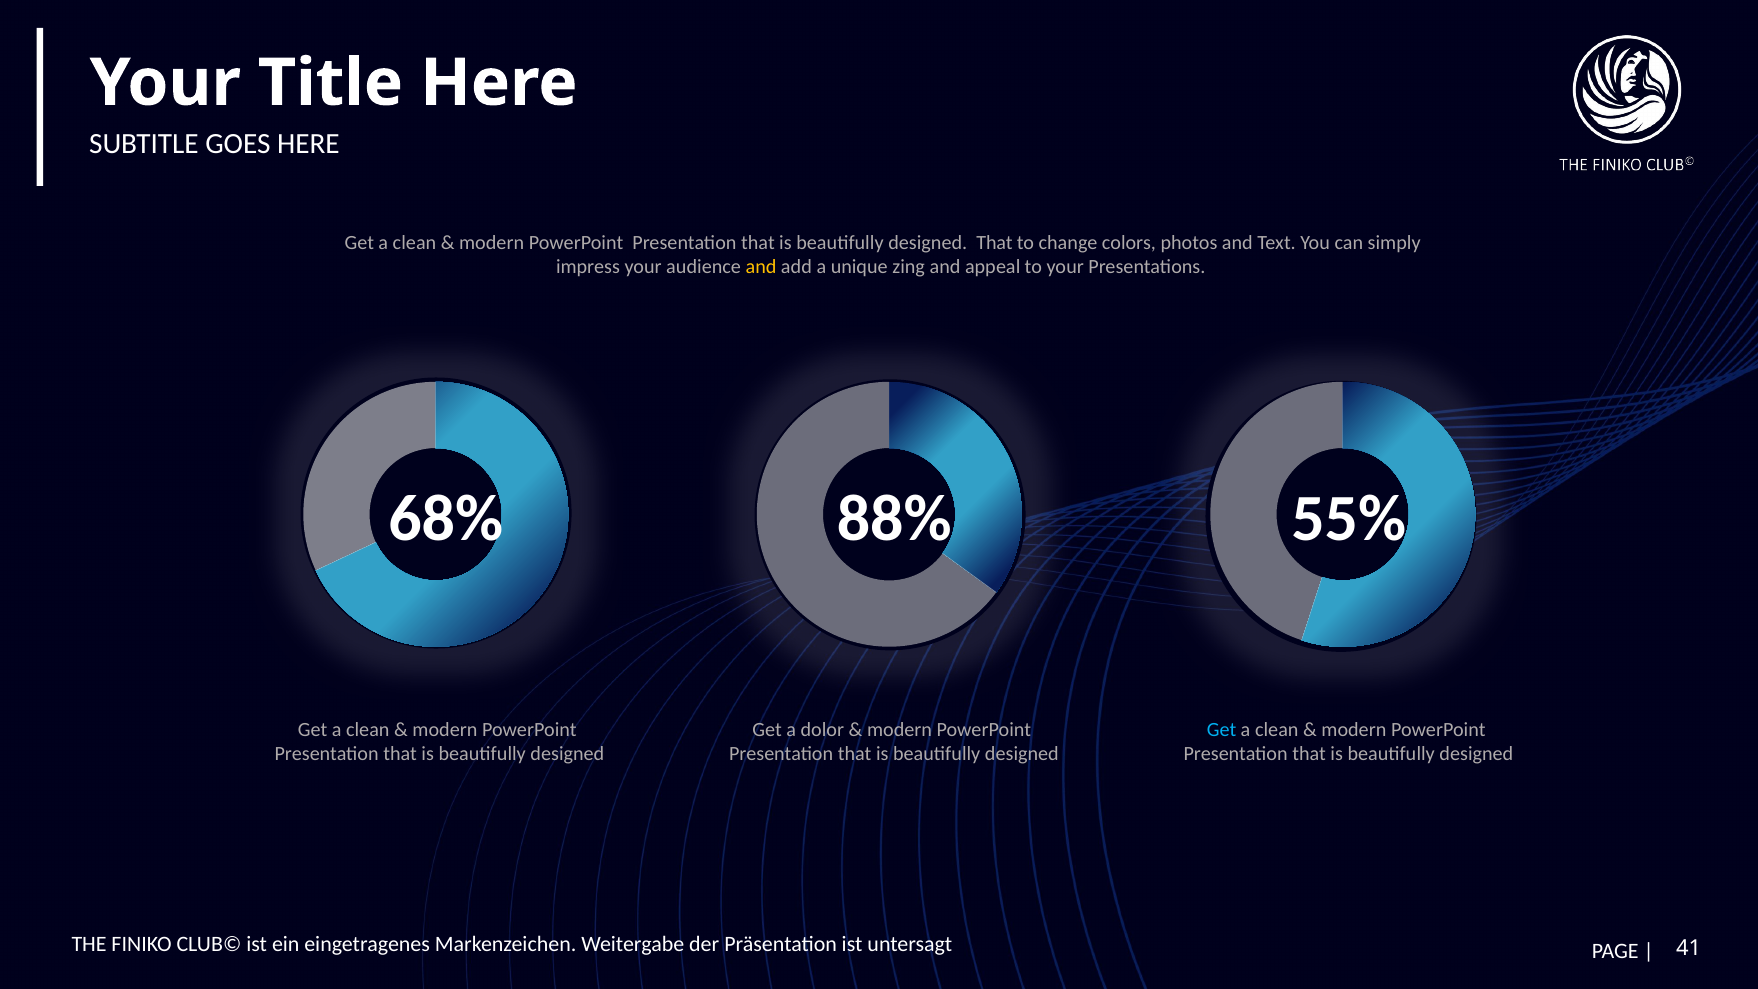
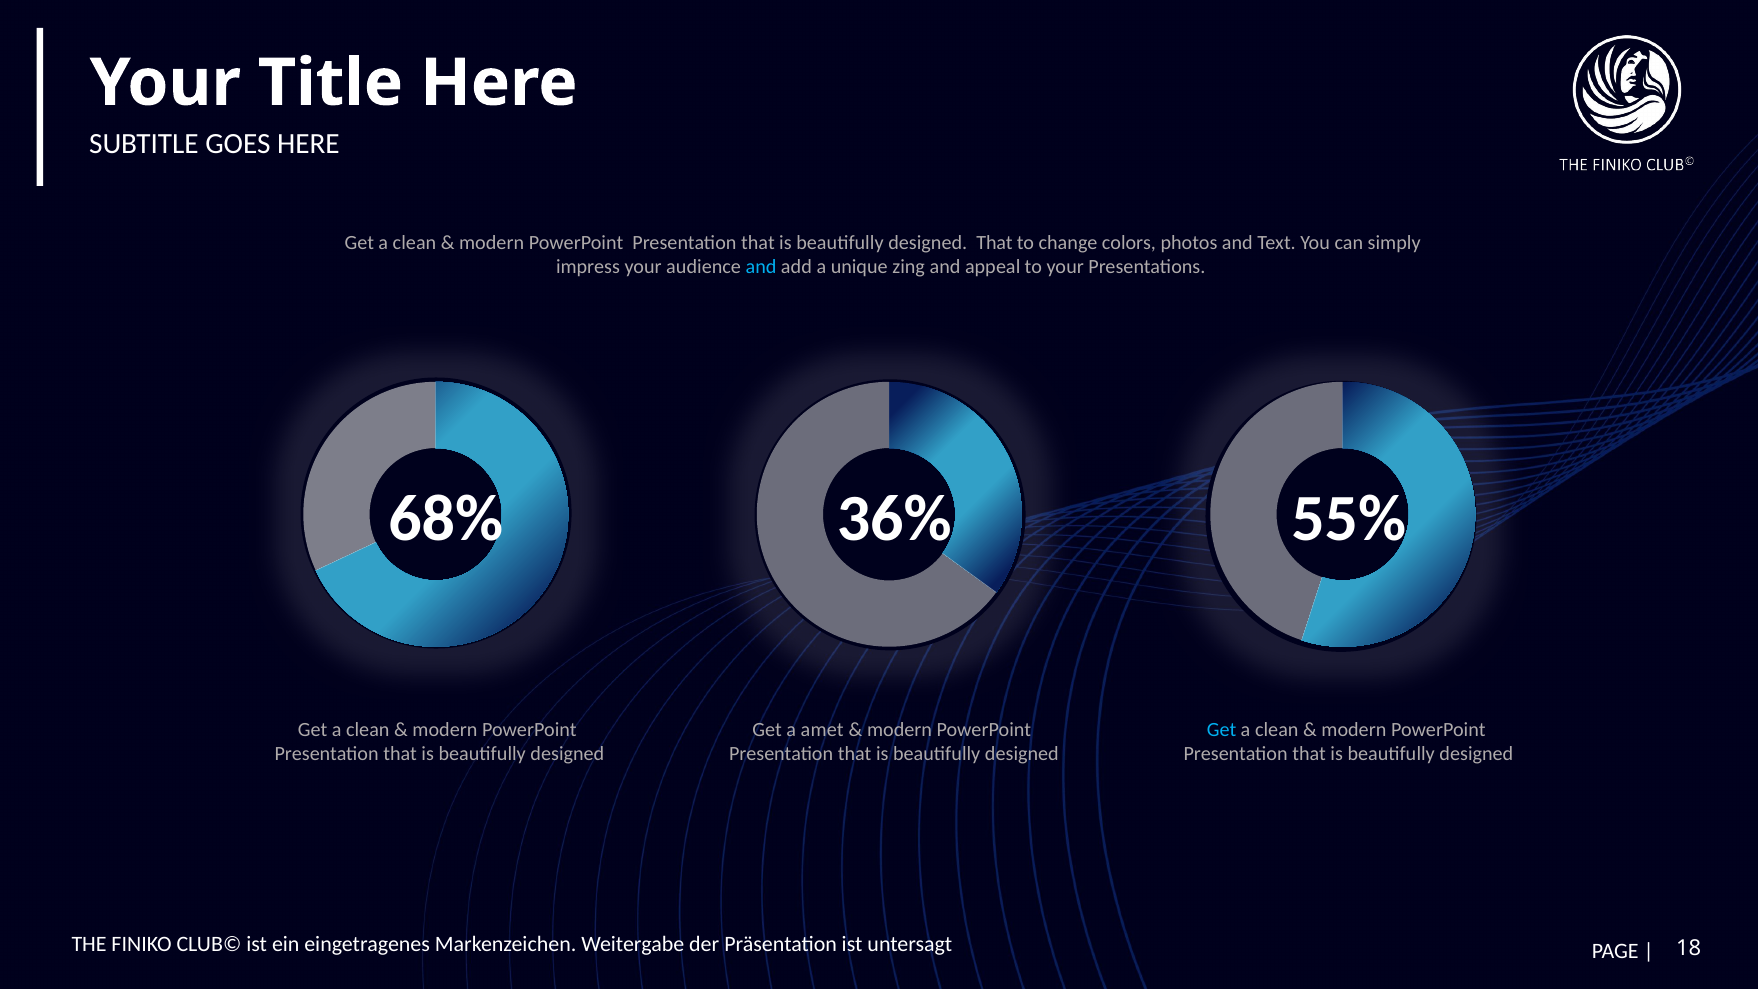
and at (761, 267) colour: yellow -> light blue
88%: 88% -> 36%
dolor: dolor -> amet
41: 41 -> 18
